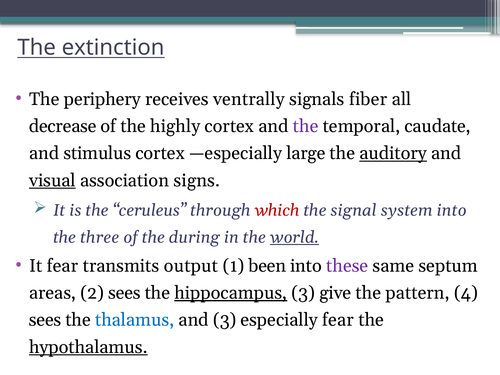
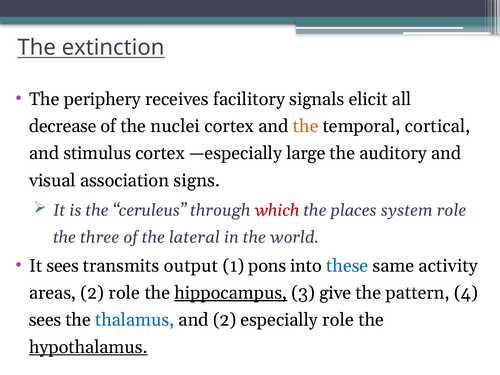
ventrally: ventrally -> facilitory
fiber: fiber -> elicit
highly: highly -> nuclei
the at (306, 126) colour: purple -> orange
caudate: caudate -> cortical
auditory underline: present -> none
visual underline: present -> none
signal: signal -> places
system into: into -> role
during: during -> lateral
world underline: present -> none
It fear: fear -> sees
been: been -> pons
these colour: purple -> blue
septum: septum -> activity
2 sees: sees -> role
and 3: 3 -> 2
especially fear: fear -> role
